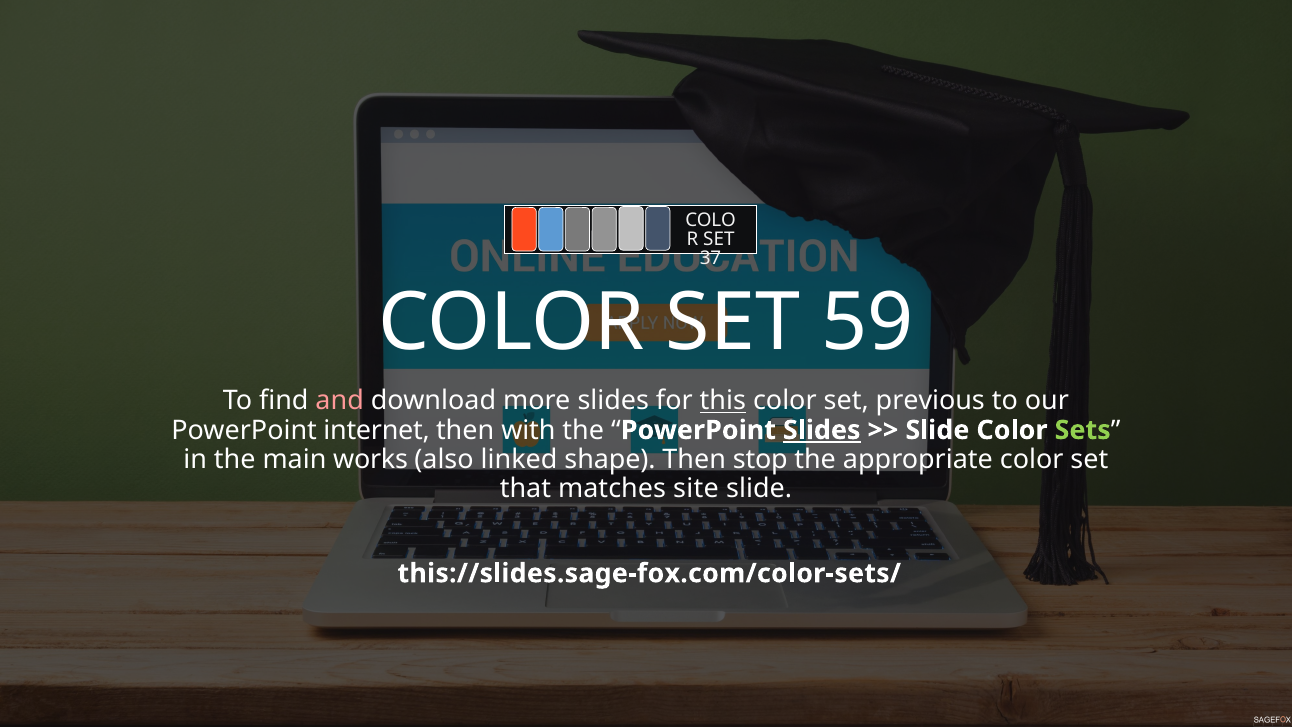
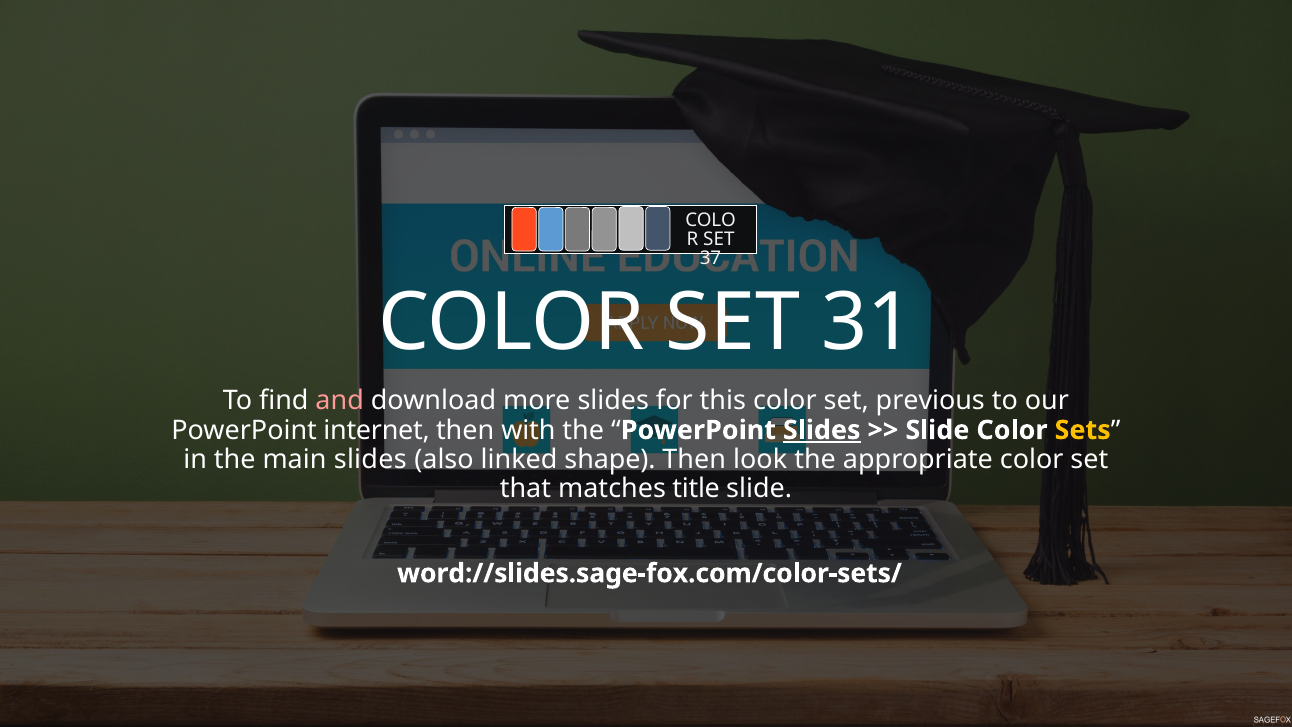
59: 59 -> 31
this underline: present -> none
Sets colour: light green -> yellow
main works: works -> slides
stop: stop -> look
site: site -> title
this://slides.sage-fox.com/color-sets/: this://slides.sage-fox.com/color-sets/ -> word://slides.sage-fox.com/color-sets/
